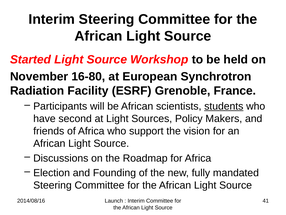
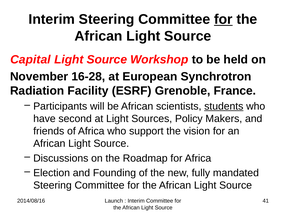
for at (223, 19) underline: none -> present
Started: Started -> Capital
16-80: 16-80 -> 16-28
